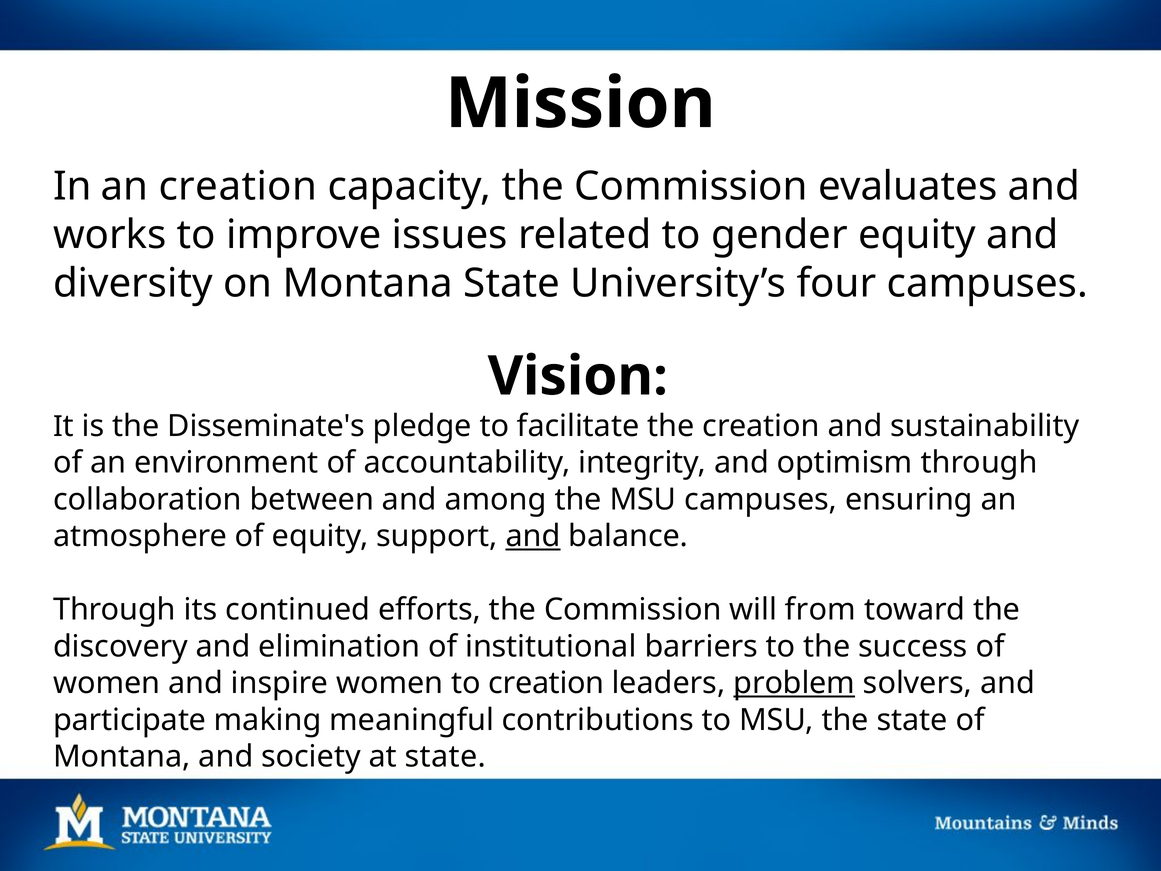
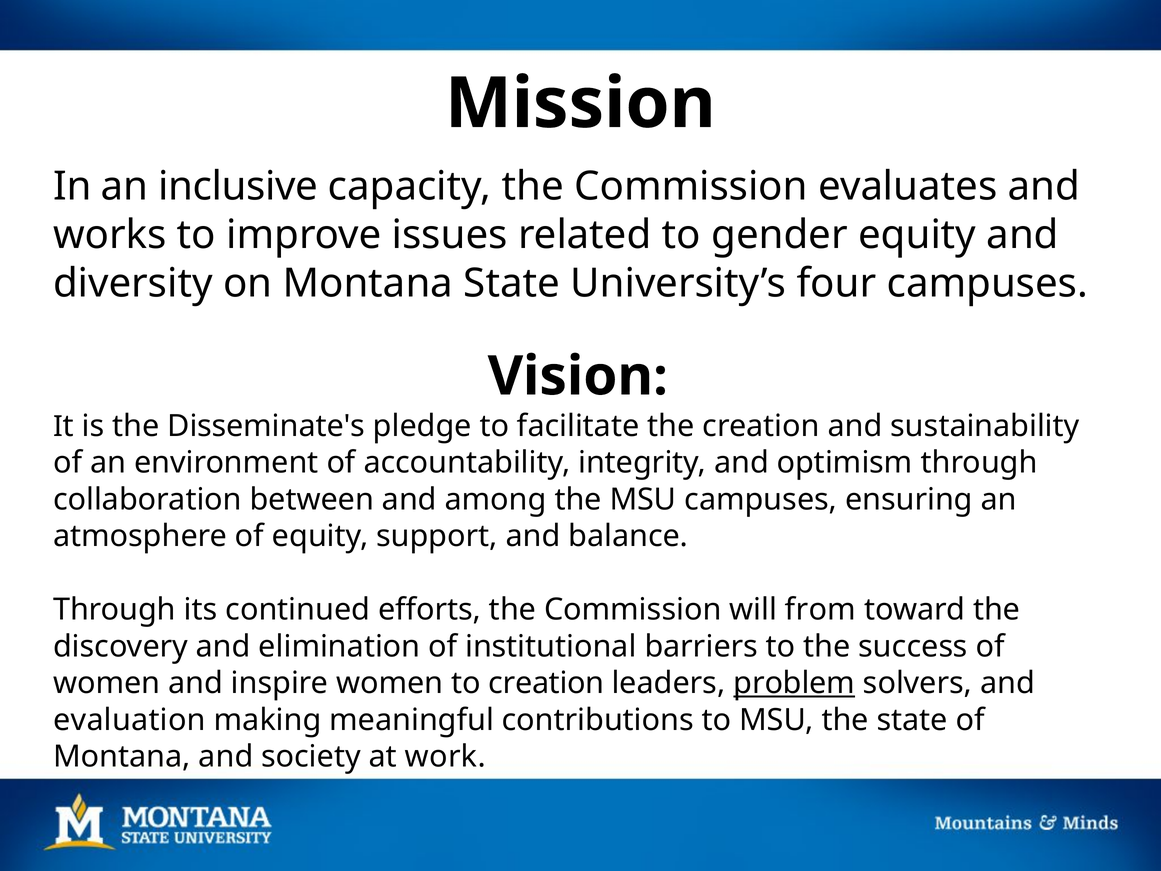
an creation: creation -> inclusive
and at (533, 536) underline: present -> none
participate: participate -> evaluation
at state: state -> work
